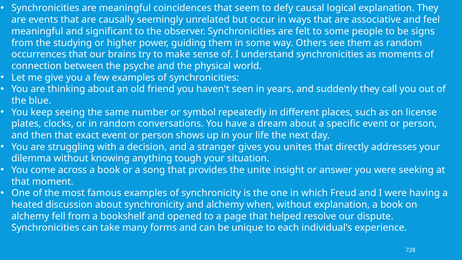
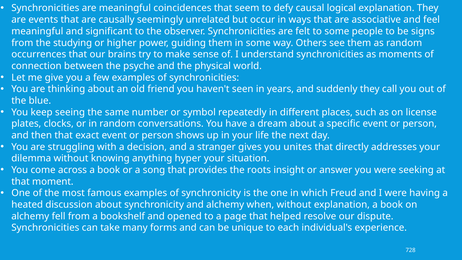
tough: tough -> hyper
unite: unite -> roots
